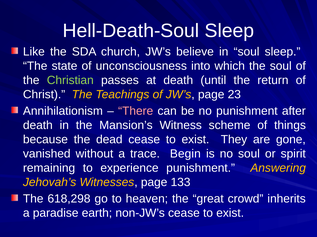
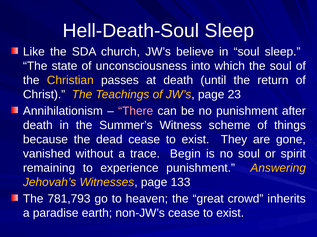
Christian colour: light green -> yellow
Mansion’s: Mansion’s -> Summer’s
618,298: 618,298 -> 781,793
